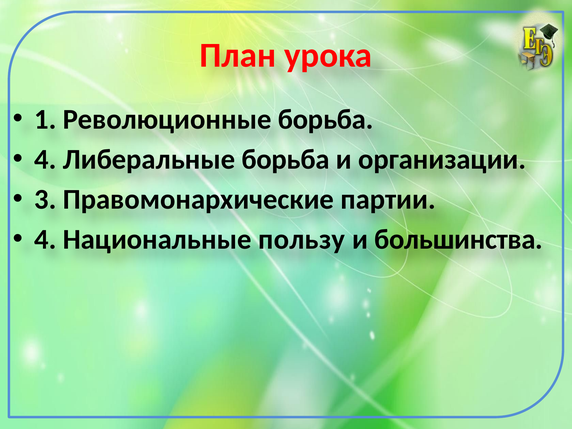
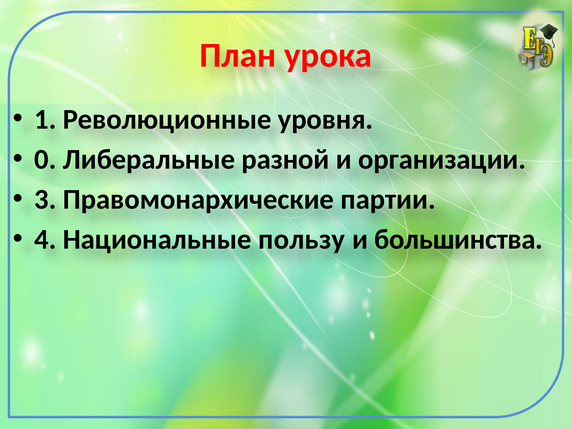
Революционные борьба: борьба -> уровня
4 at (45, 159): 4 -> 0
Либеральные борьба: борьба -> разной
